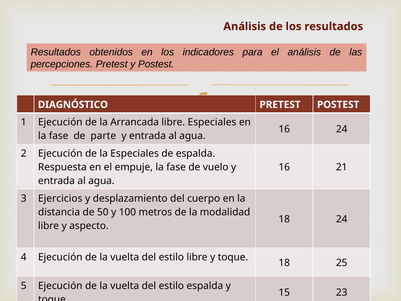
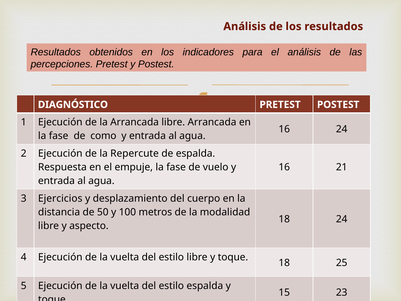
libre Especiales: Especiales -> Arrancada
parte: parte -> como
la Especiales: Especiales -> Repercute
